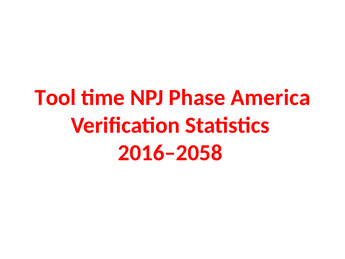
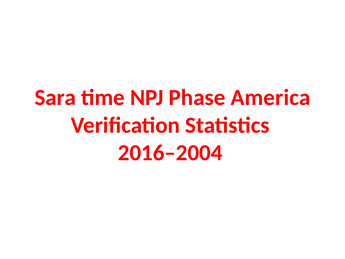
Tool: Tool -> Sara
2016–2058: 2016–2058 -> 2016–2004
